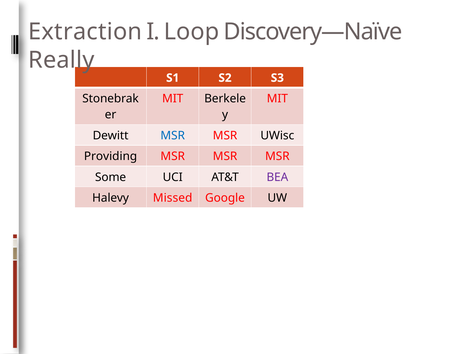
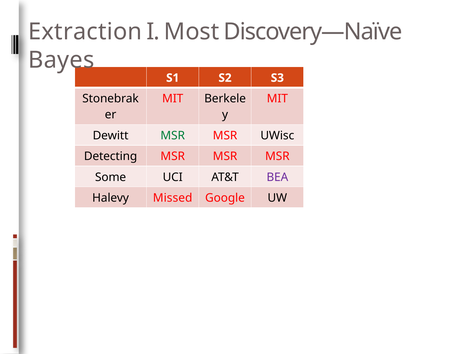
Loop: Loop -> Most
Really: Really -> Bayes
MSR at (173, 135) colour: blue -> green
Providing: Providing -> Detecting
